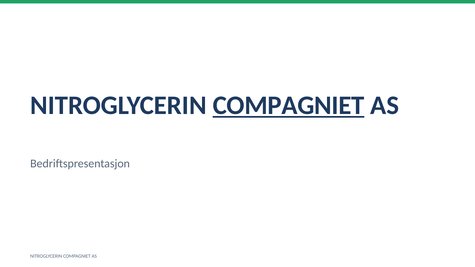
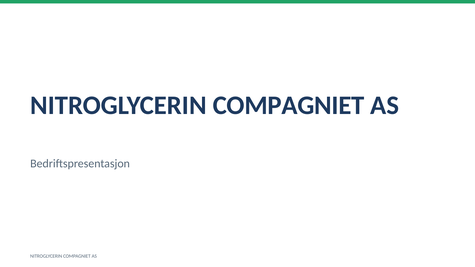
COMPAGNIET at (289, 105) underline: present -> none
